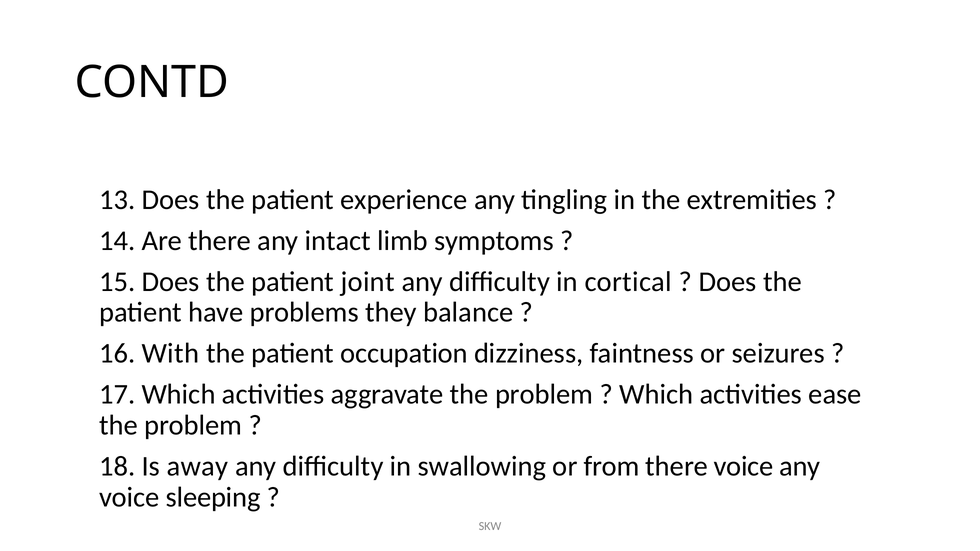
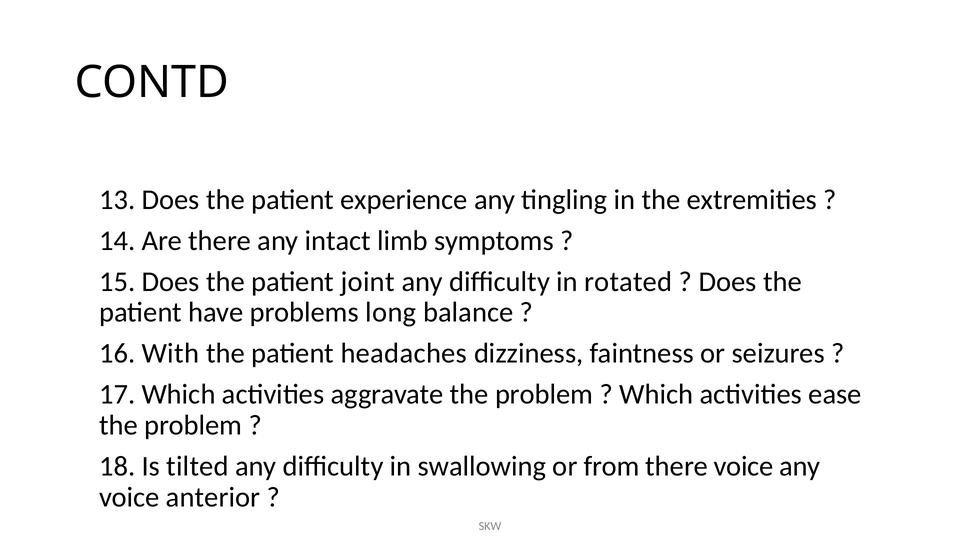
cortical: cortical -> rotated
they: they -> long
occupation: occupation -> headaches
away: away -> tilted
sleeping: sleeping -> anterior
